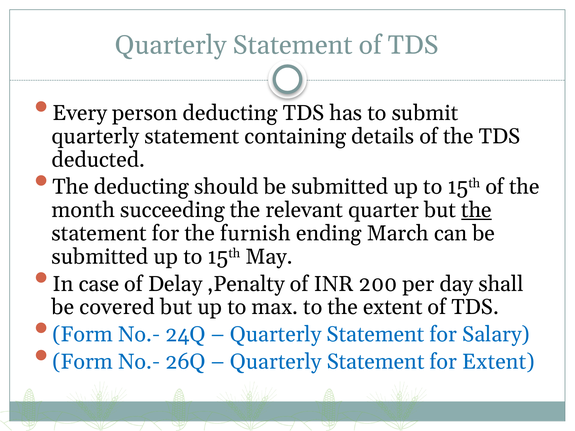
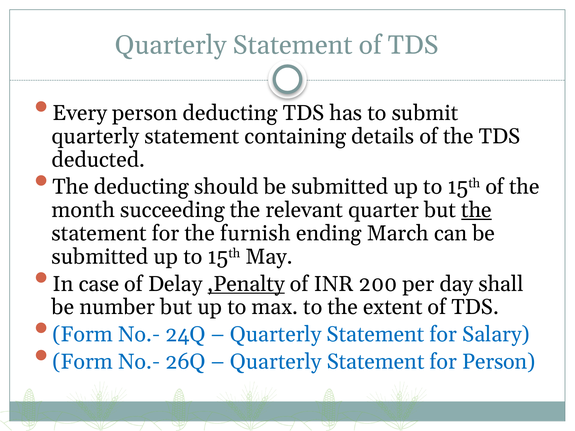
,Penalty underline: none -> present
covered: covered -> number
for Extent: Extent -> Person
